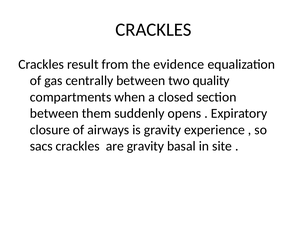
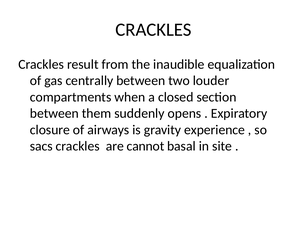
evidence: evidence -> inaudible
quality: quality -> louder
are gravity: gravity -> cannot
